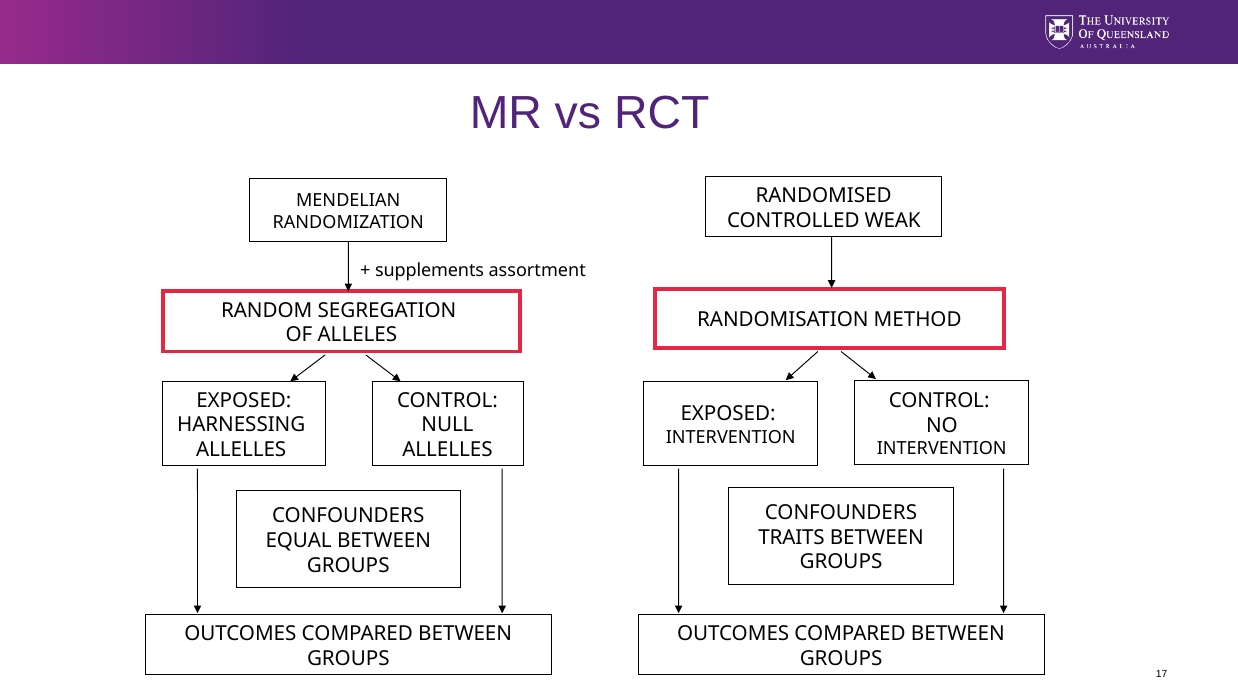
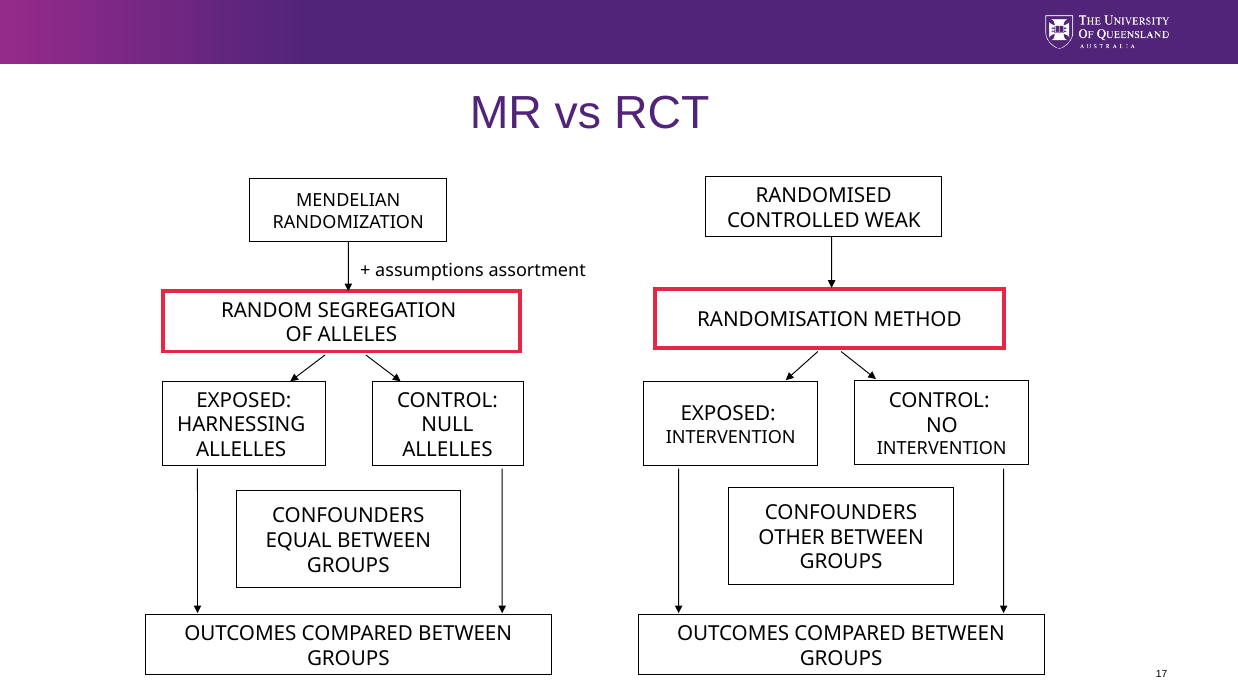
supplements: supplements -> assumptions
TRAITS: TRAITS -> OTHER
